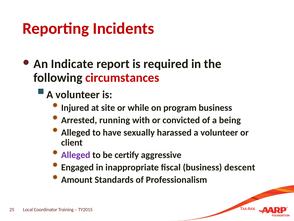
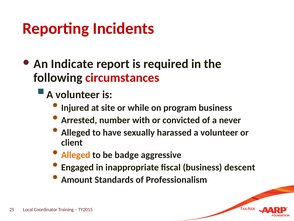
running: running -> number
being: being -> never
Alleged at (76, 155) colour: purple -> orange
certify: certify -> badge
